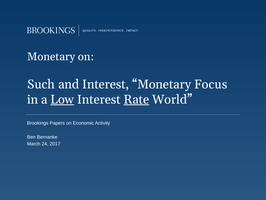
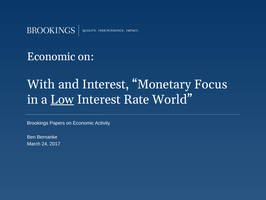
Monetary at (51, 57): Monetary -> Economic
Such: Such -> With
Rate underline: present -> none
